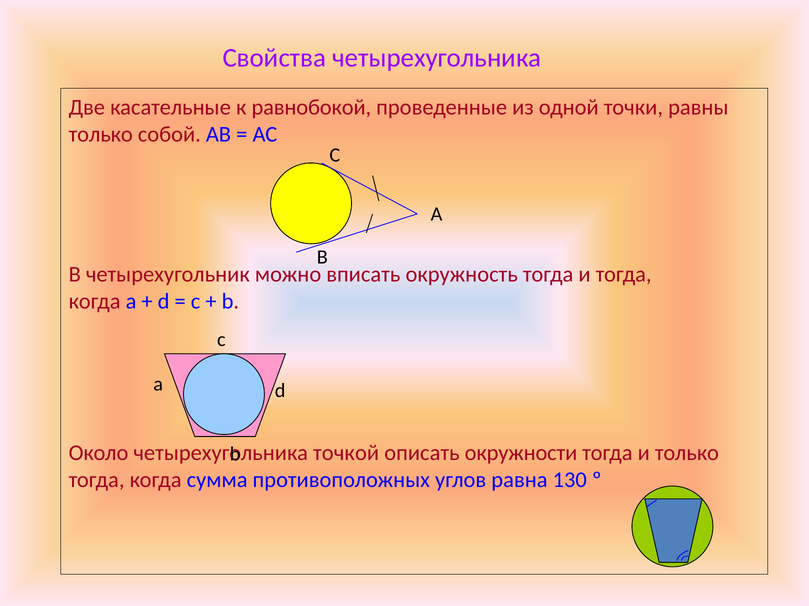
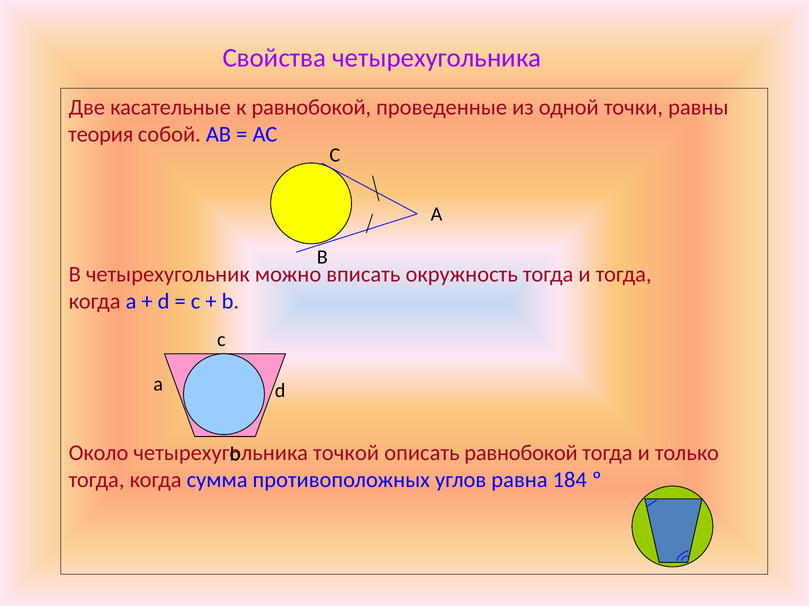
только at (101, 135): только -> теория
описать окружности: окружности -> равнобокой
130: 130 -> 184
